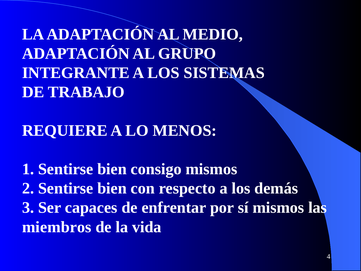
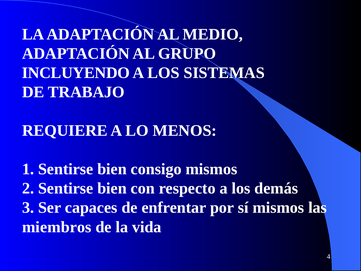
INTEGRANTE: INTEGRANTE -> INCLUYENDO
